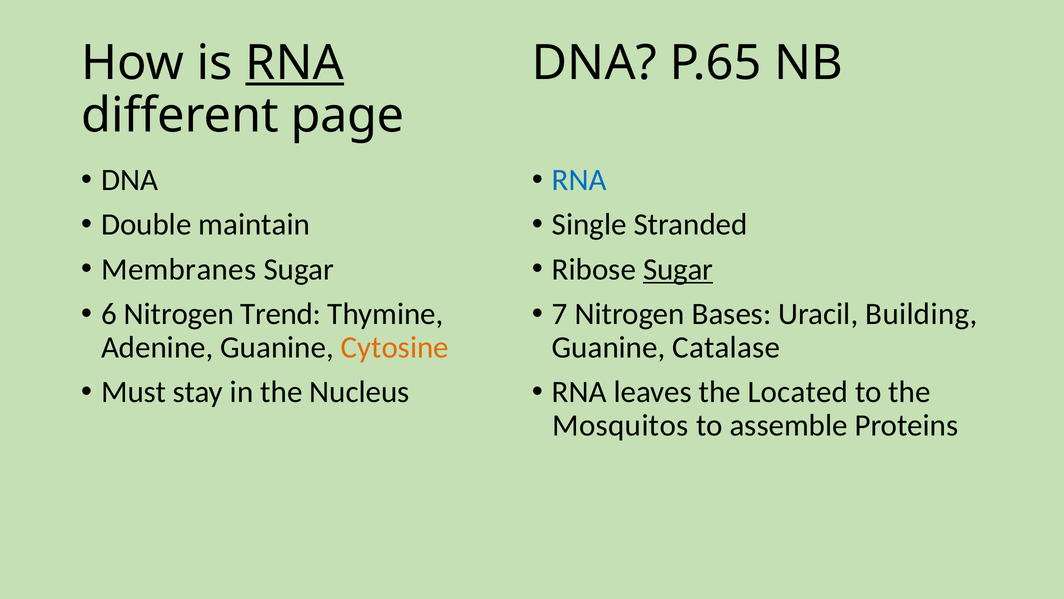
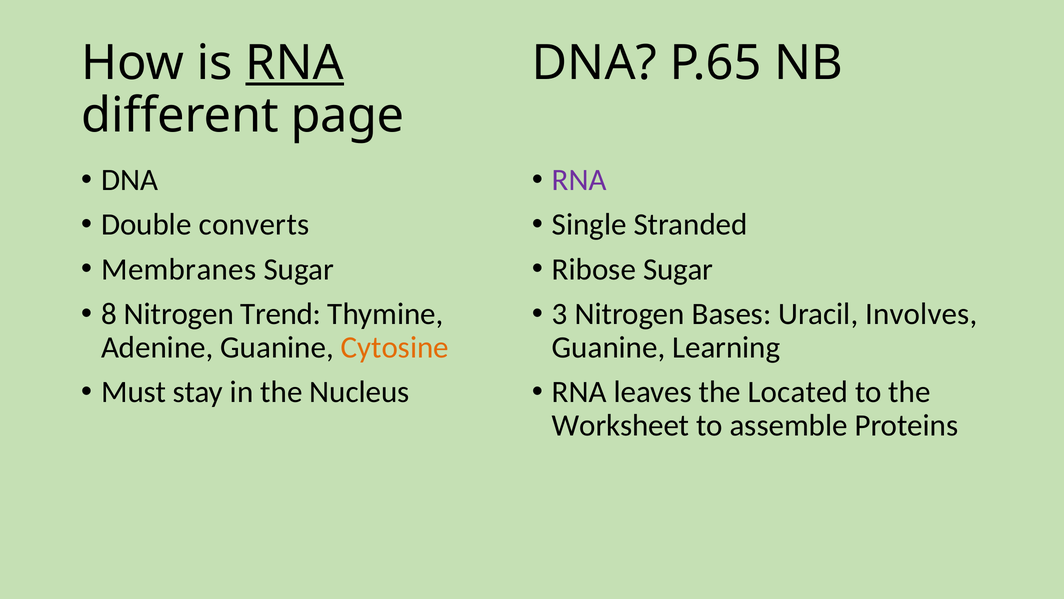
RNA at (579, 180) colour: blue -> purple
maintain: maintain -> converts
Sugar at (678, 269) underline: present -> none
6: 6 -> 8
7: 7 -> 3
Building: Building -> Involves
Catalase: Catalase -> Learning
Mosquitos: Mosquitos -> Worksheet
